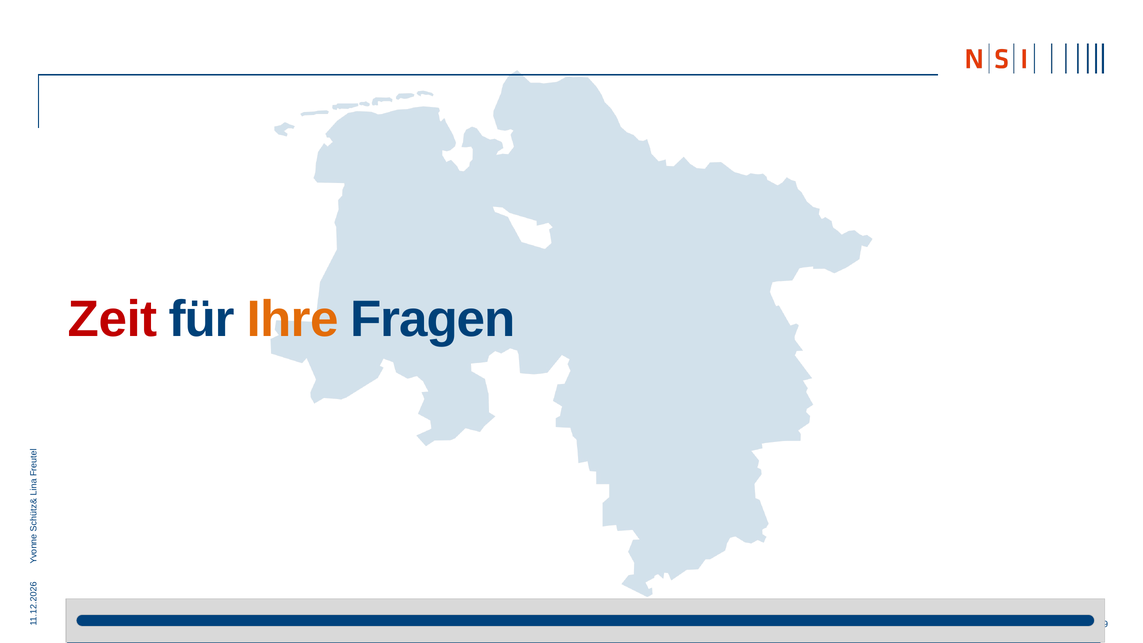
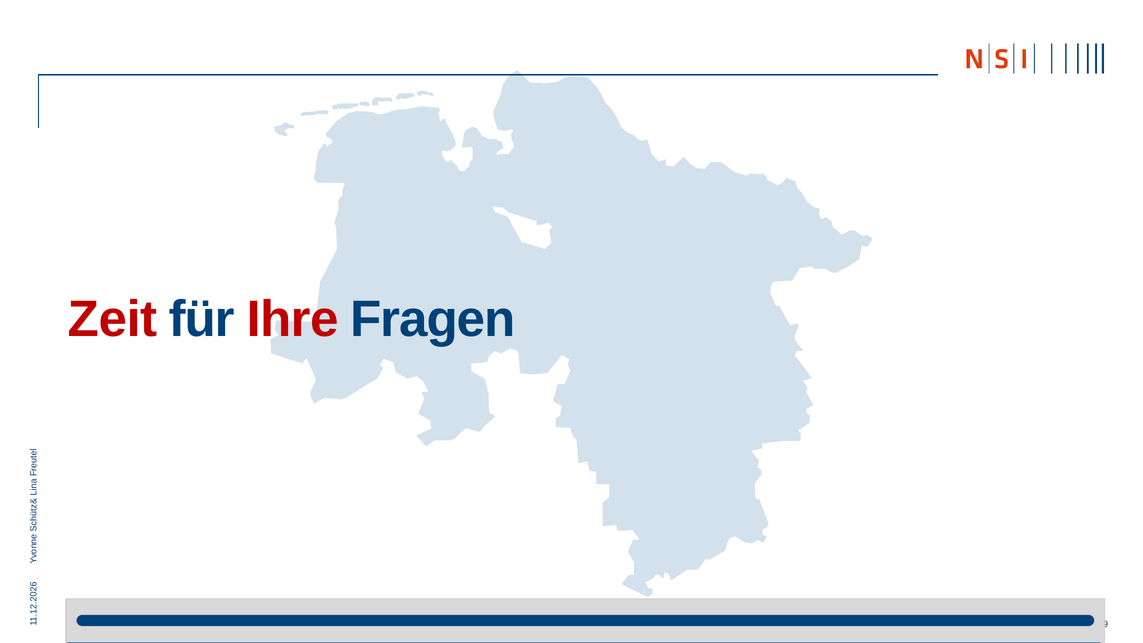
Ihre colour: orange -> red
